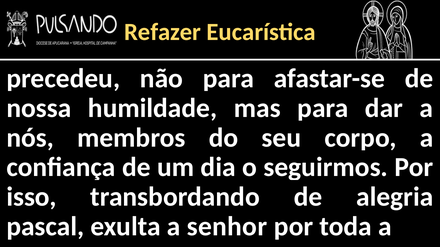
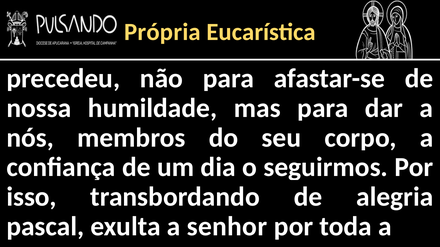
Refazer: Refazer -> Própria
